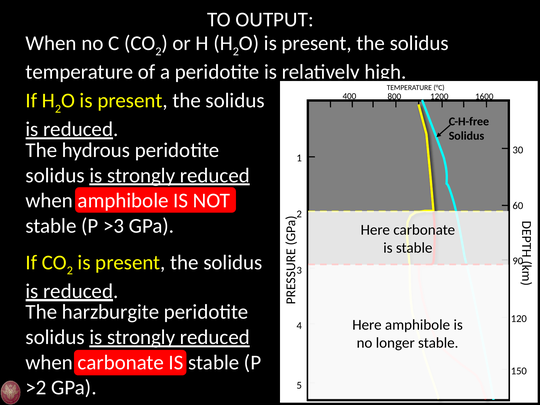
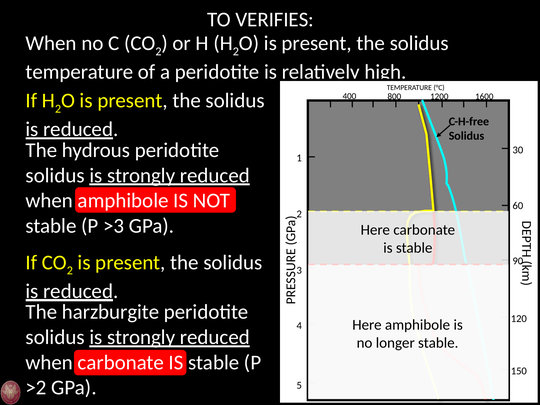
OUTPUT: OUTPUT -> VERIFIES
